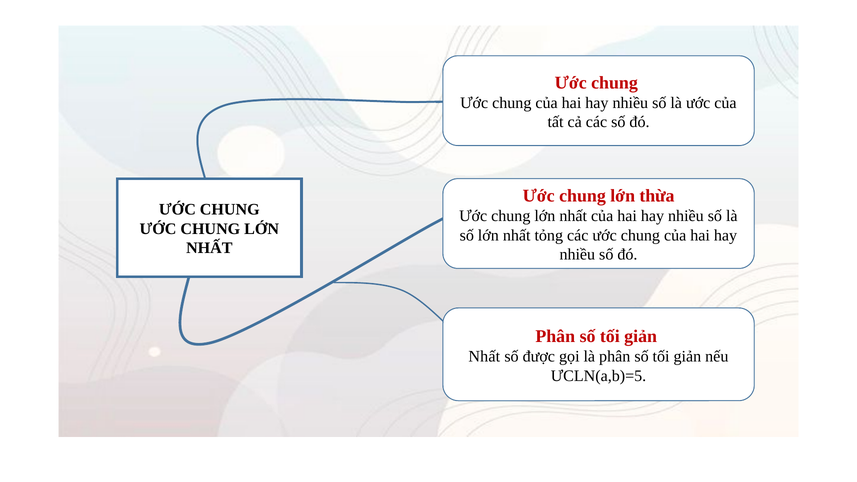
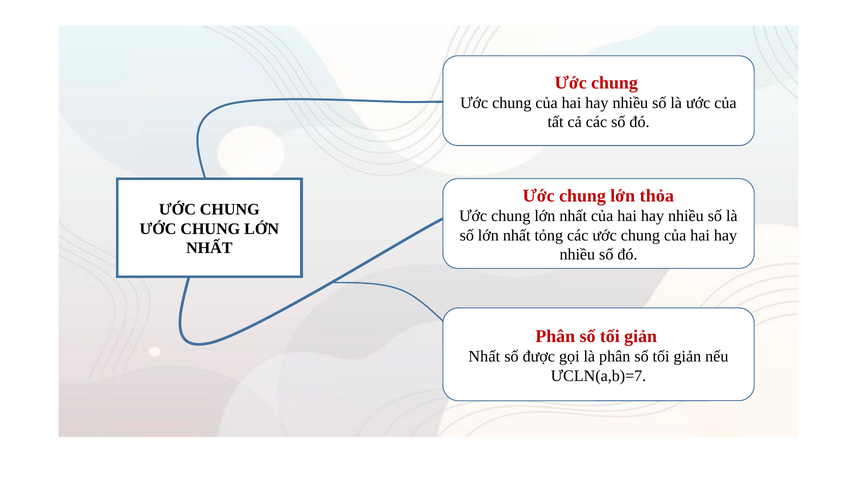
thừa: thừa -> thỏa
ƯCLN(a,b)=5: ƯCLN(a,b)=5 -> ƯCLN(a,b)=7
